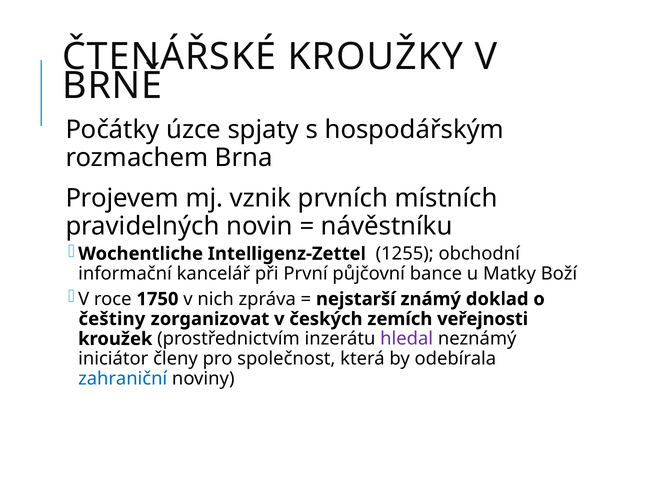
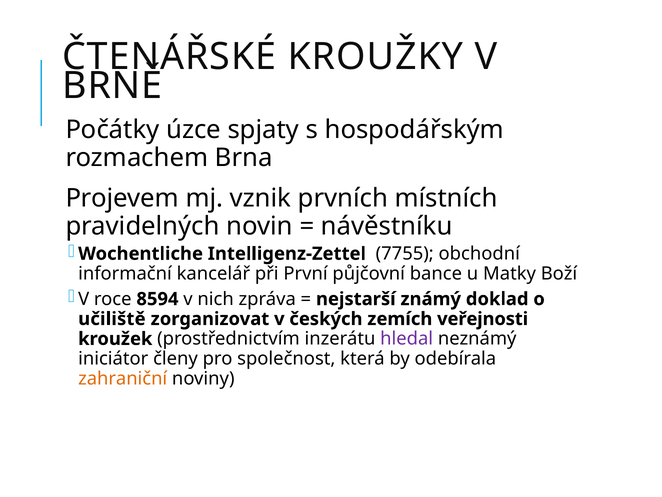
1255: 1255 -> 7755
1750: 1750 -> 8594
češtiny: češtiny -> učiliště
zahraniční colour: blue -> orange
